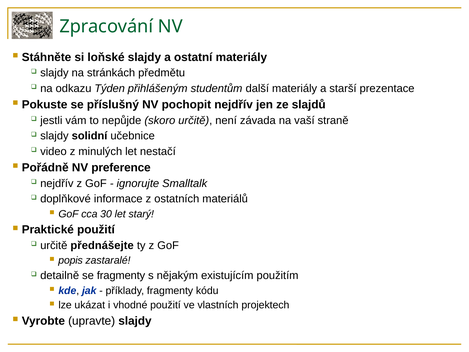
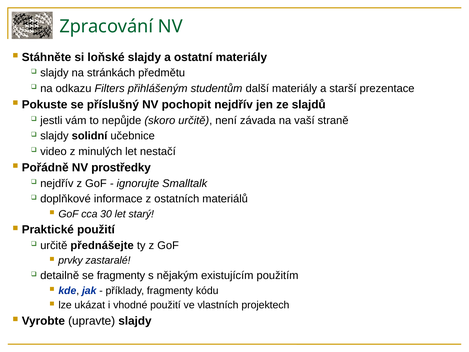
Týden: Týden -> Filters
preference: preference -> prostředky
popis: popis -> prvky
